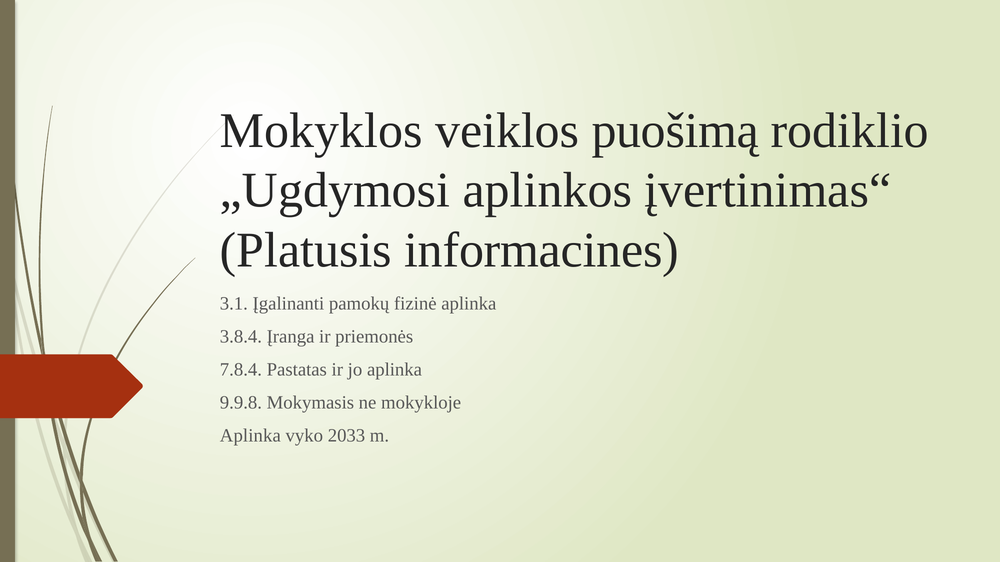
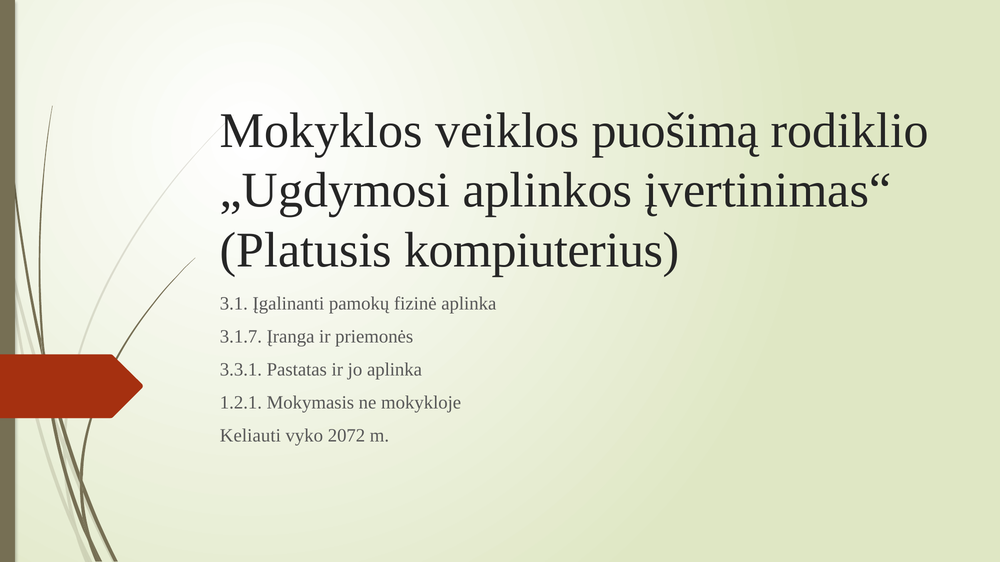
informacines: informacines -> kompiuterius
3.8.4: 3.8.4 -> 3.1.7
7.8.4: 7.8.4 -> 3.3.1
9.9.8: 9.9.8 -> 1.2.1
Aplinka at (250, 436): Aplinka -> Keliauti
2033: 2033 -> 2072
